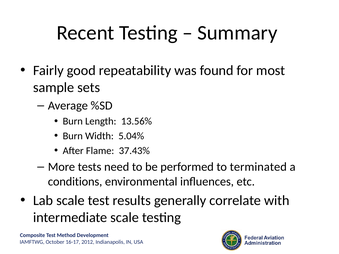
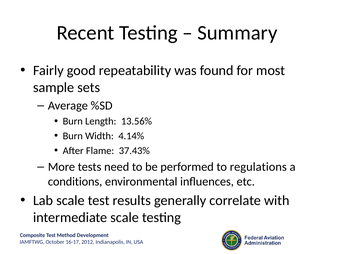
5.04%: 5.04% -> 4.14%
terminated: terminated -> regulations
